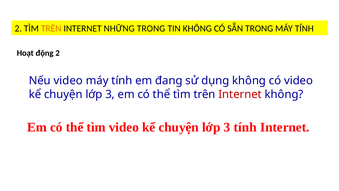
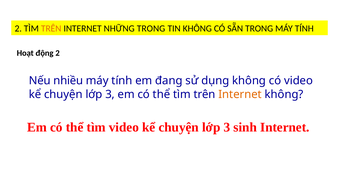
Nếu video: video -> nhiều
Internet at (240, 94) colour: red -> orange
3 tính: tính -> sinh
